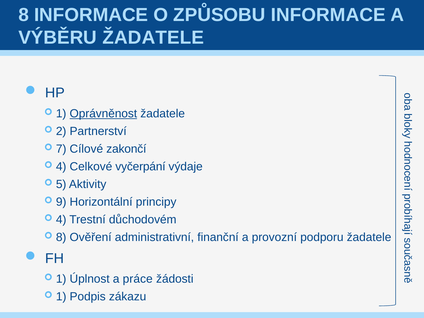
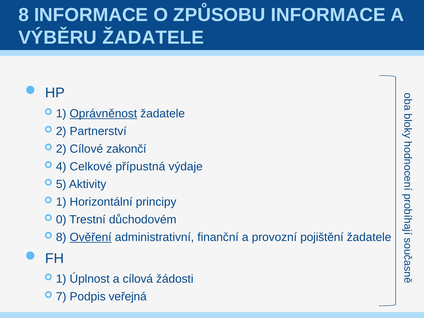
7 at (61, 149): 7 -> 2
vyčerpání: vyčerpání -> přípustná
9 at (61, 202): 9 -> 1
4 at (61, 220): 4 -> 0
Ověření underline: none -> present
podporu: podporu -> pojištění
práce: práce -> cílová
1 at (61, 297): 1 -> 7
zákazu: zákazu -> veřejná
